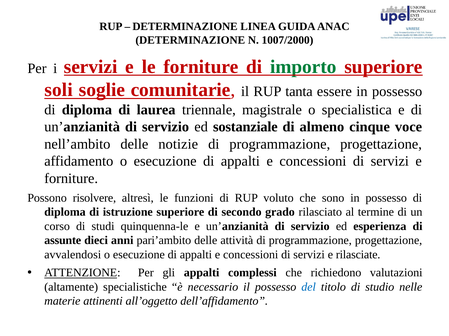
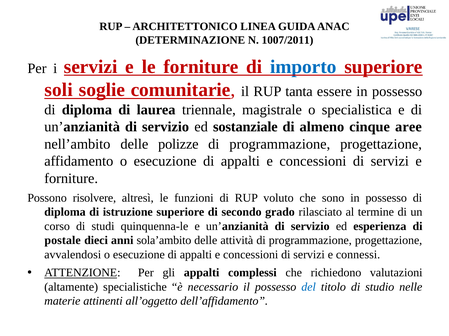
DETERMINAZIONE at (185, 27): DETERMINAZIONE -> ARCHITETTONICO
1007/2000: 1007/2000 -> 1007/2011
importo colour: green -> blue
voce: voce -> aree
notizie: notizie -> polizze
assunte: assunte -> postale
pari’ambito: pari’ambito -> sola’ambito
rilasciate: rilasciate -> connessi
